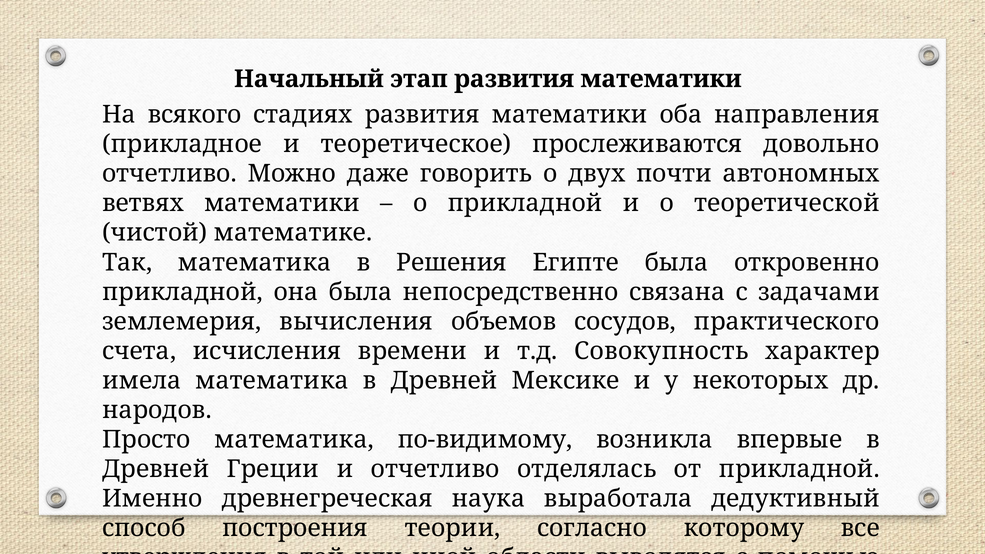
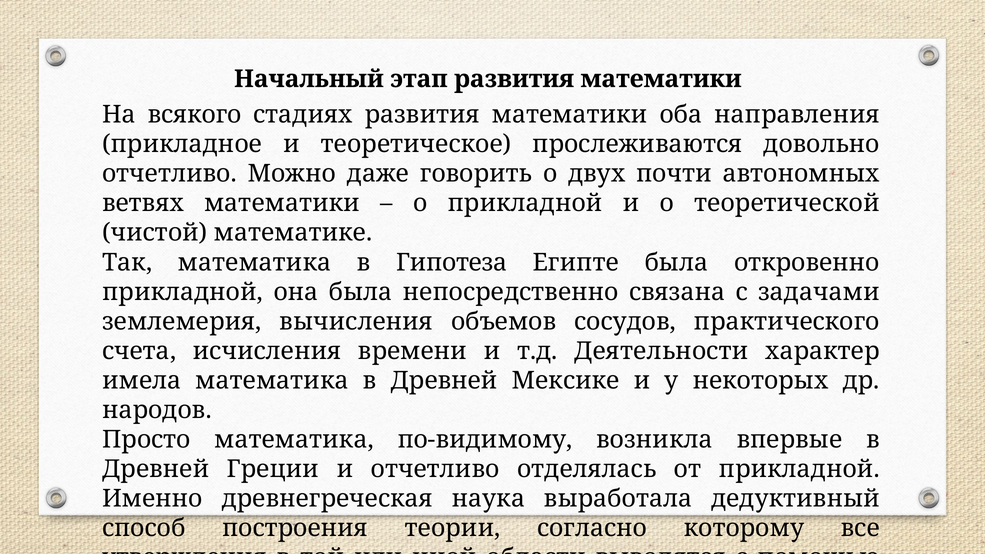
Решения: Решения -> Гипотеза
Совокупность: Совокупность -> Деятельности
